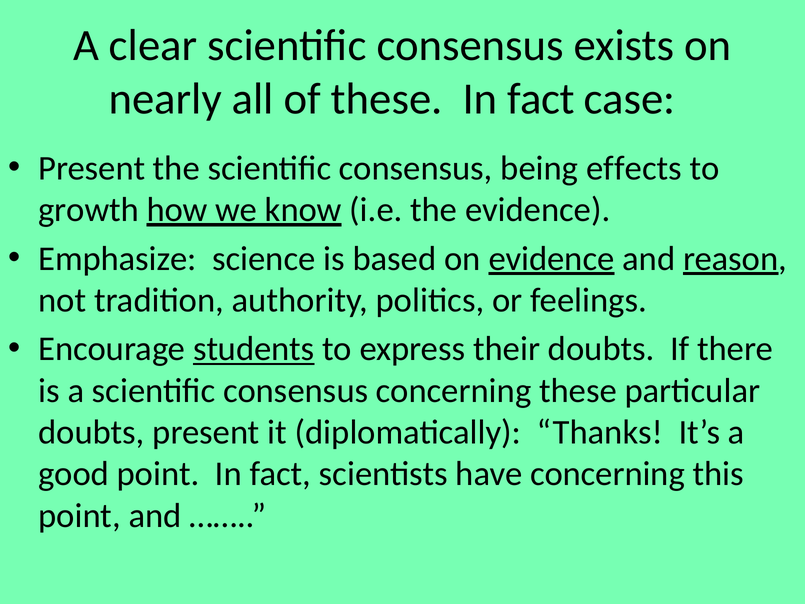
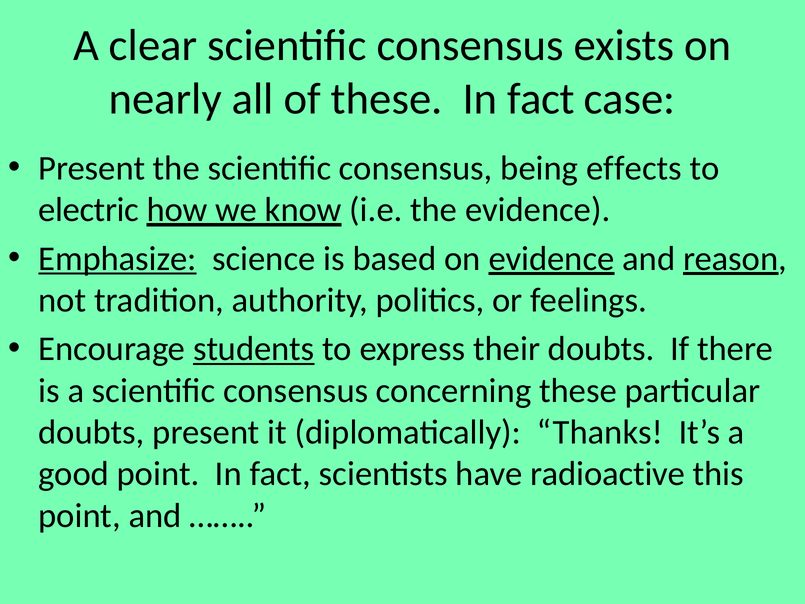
growth: growth -> electric
Emphasize underline: none -> present
have concerning: concerning -> radioactive
